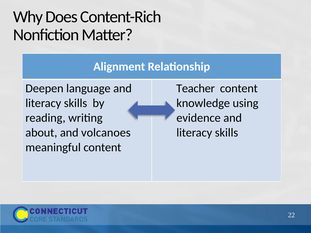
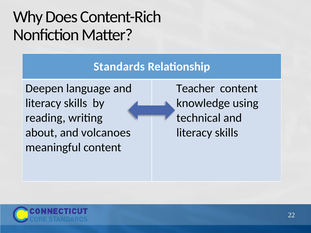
Alignment: Alignment -> Standards
evidence: evidence -> technical
